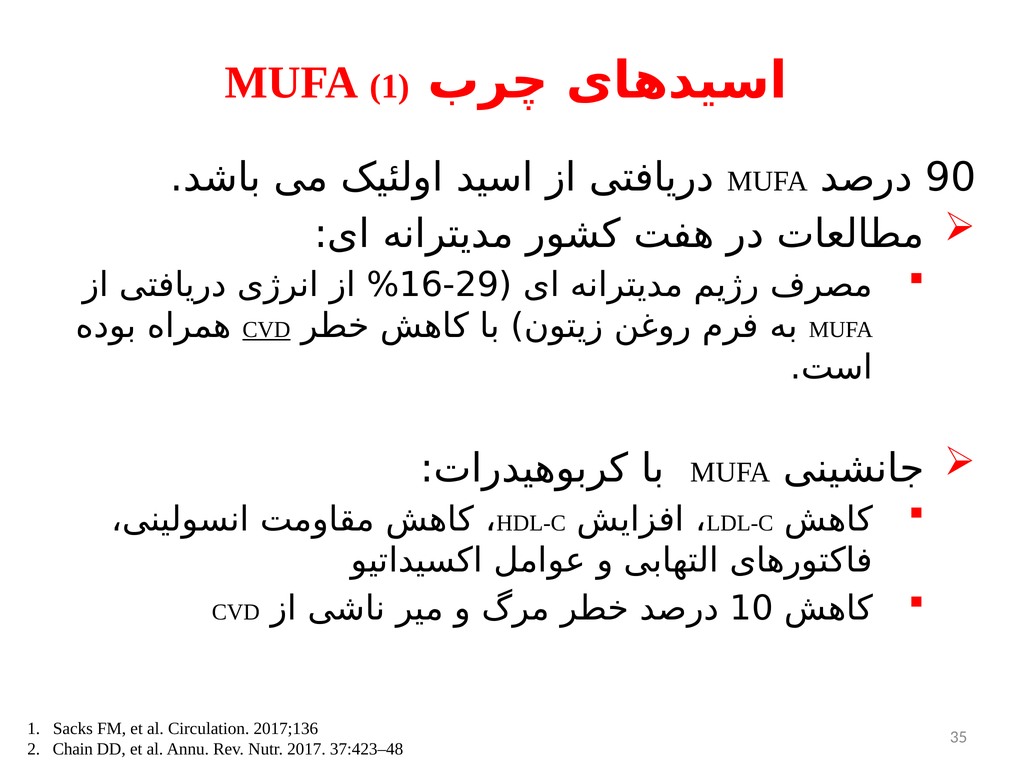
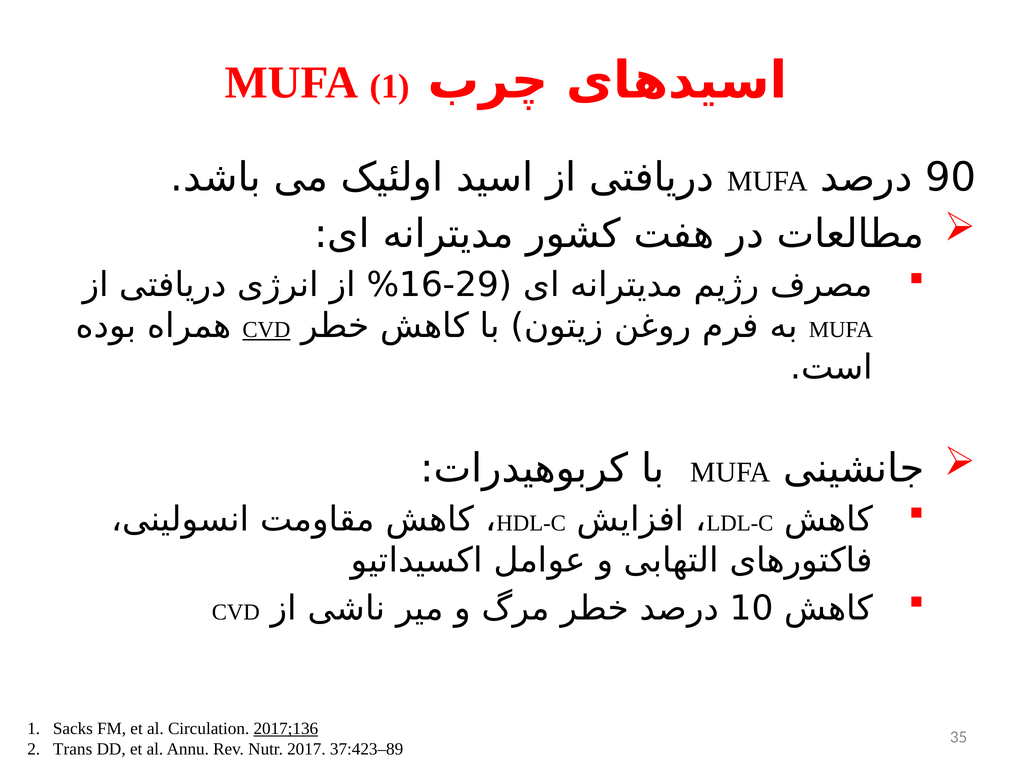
2017;136 underline: none -> present
Chain: Chain -> Trans
37:423–48: 37:423–48 -> 37:423–89
